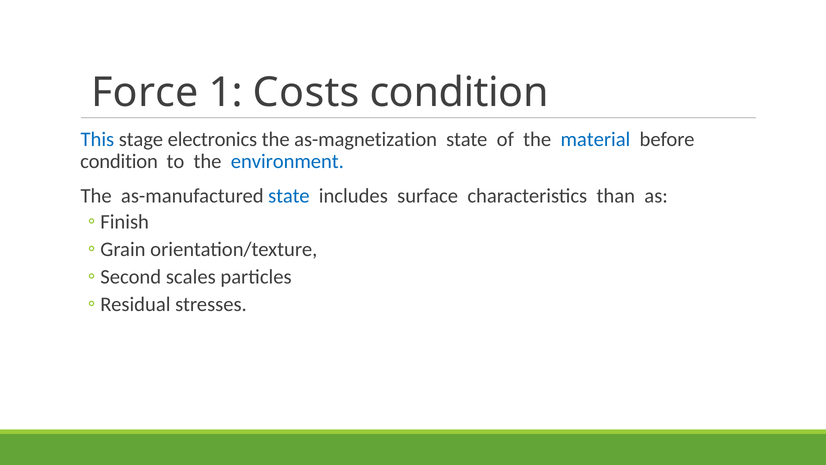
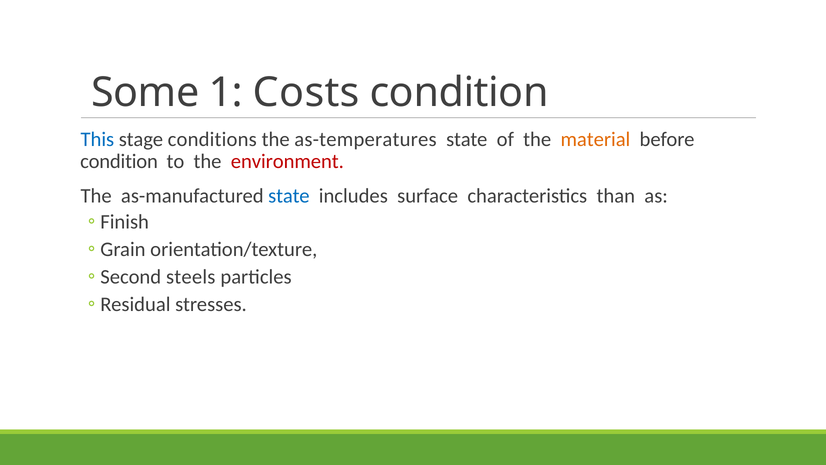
Force: Force -> Some
electronics: electronics -> conditions
as-magnetization: as-magnetization -> as-temperatures
material colour: blue -> orange
environment colour: blue -> red
scales: scales -> steels
